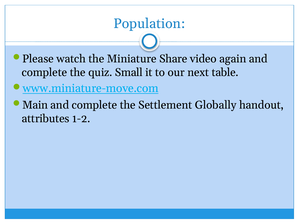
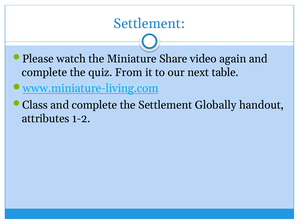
Population at (149, 24): Population -> Settlement
Small: Small -> From
www.miniature-move.com: www.miniature-move.com -> www.miniature-living.com
Main: Main -> Class
